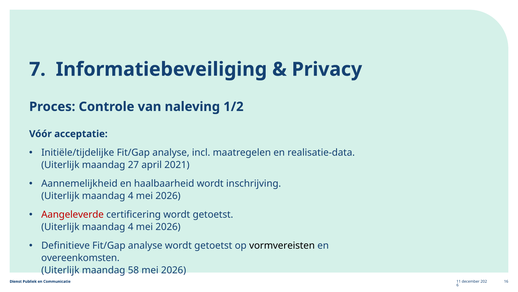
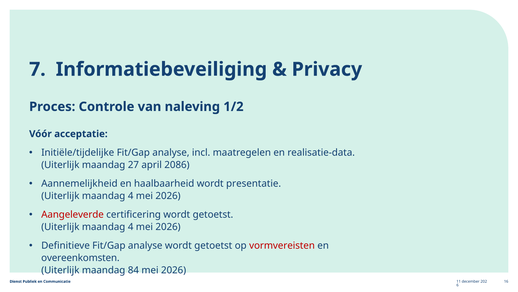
2021: 2021 -> 2086
inschrijving: inschrijving -> presentatie
vormvereisten colour: black -> red
58: 58 -> 84
